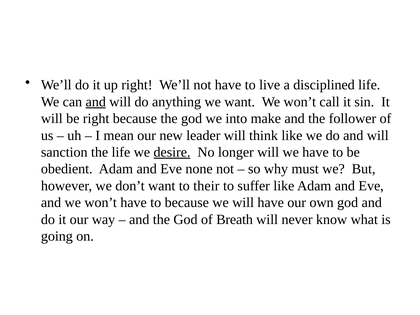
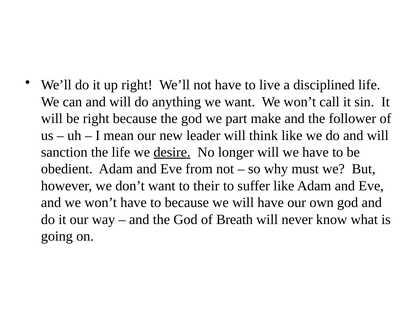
and at (96, 102) underline: present -> none
into: into -> part
none: none -> from
